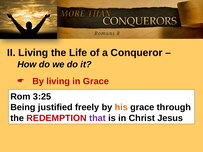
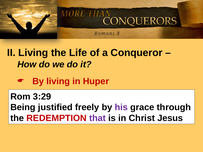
in Grace: Grace -> Huper
3:25: 3:25 -> 3:29
his colour: orange -> purple
